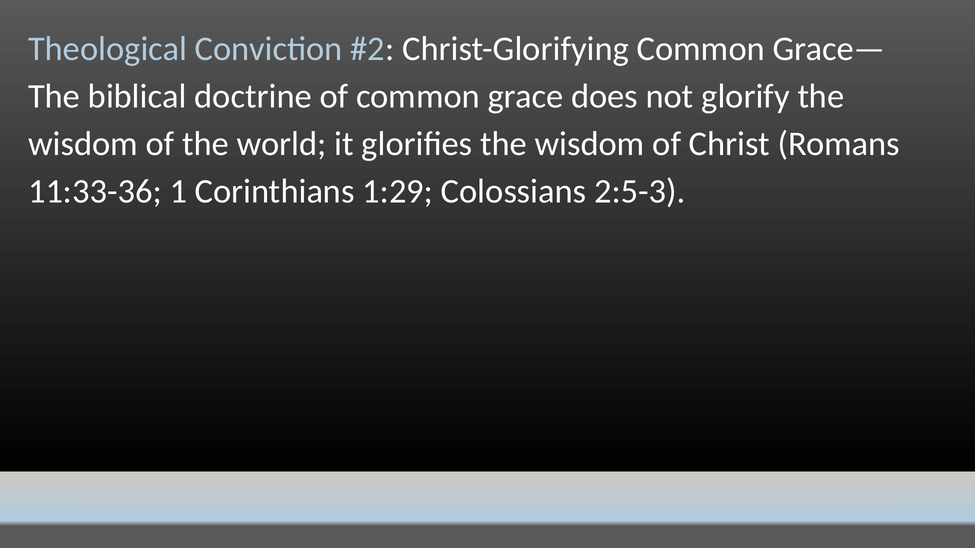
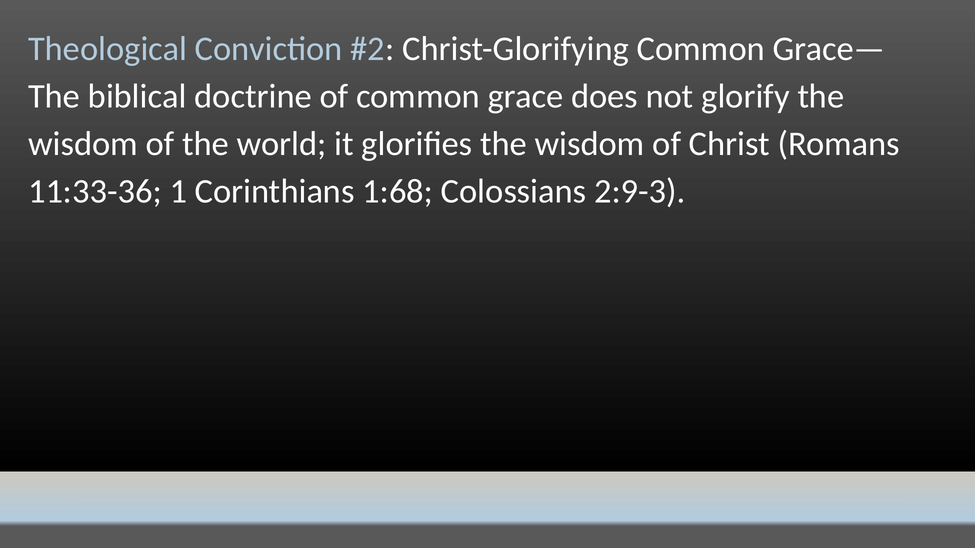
1:29: 1:29 -> 1:68
2:5-3: 2:5-3 -> 2:9-3
